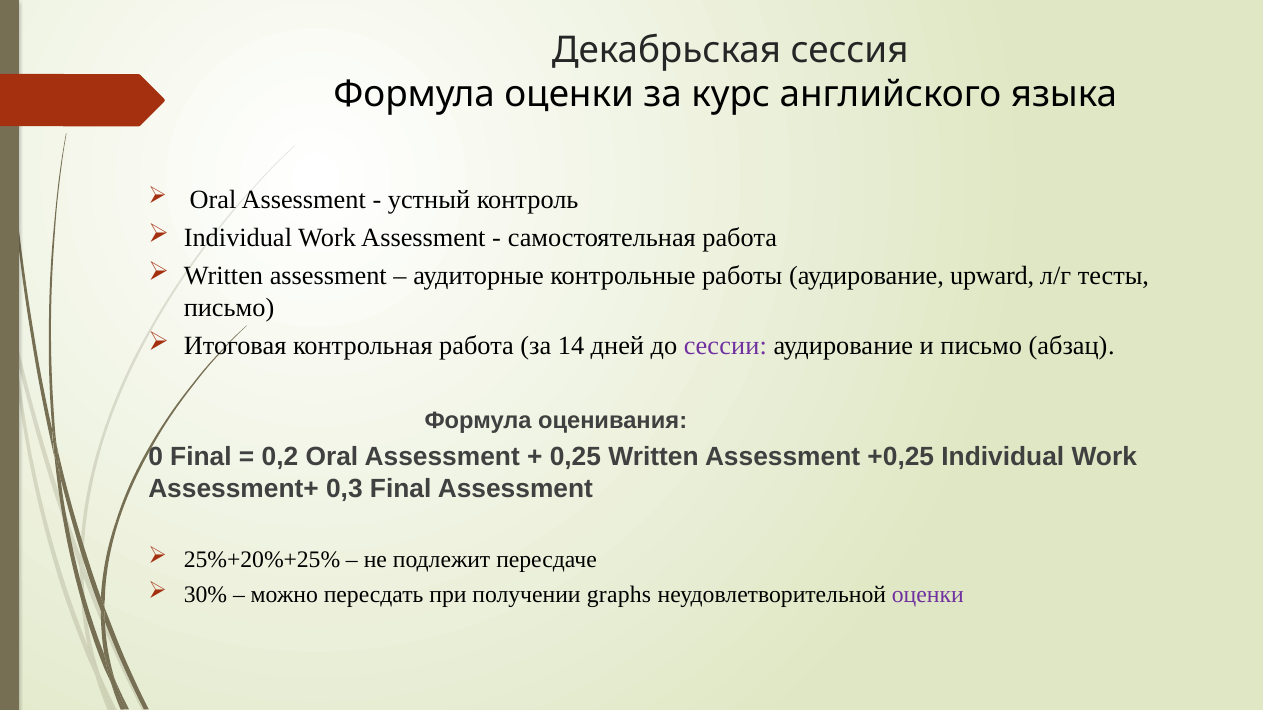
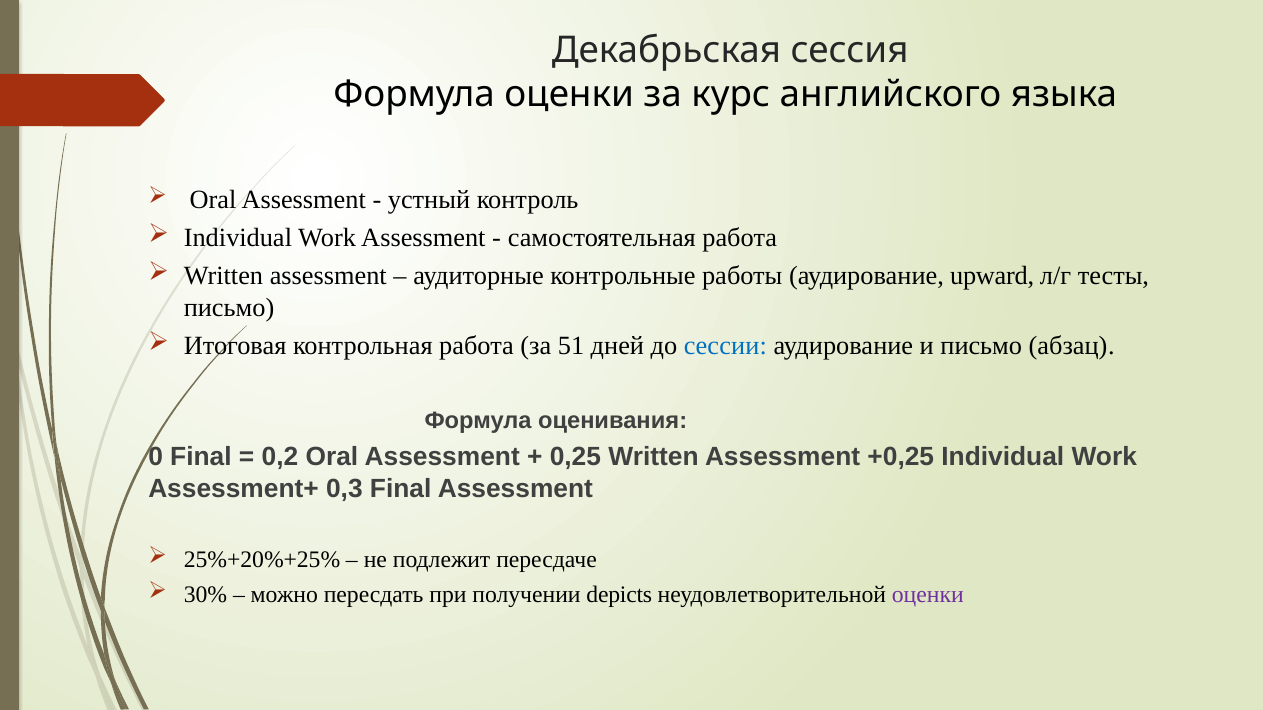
14: 14 -> 51
сессии colour: purple -> blue
graphs: graphs -> depicts
